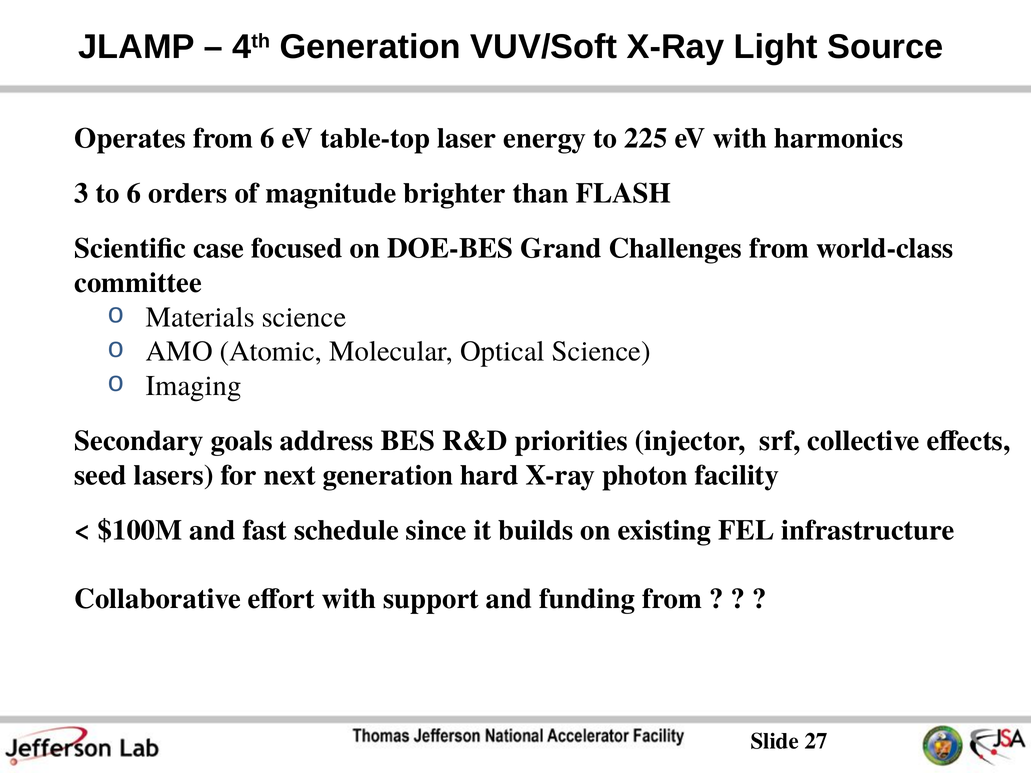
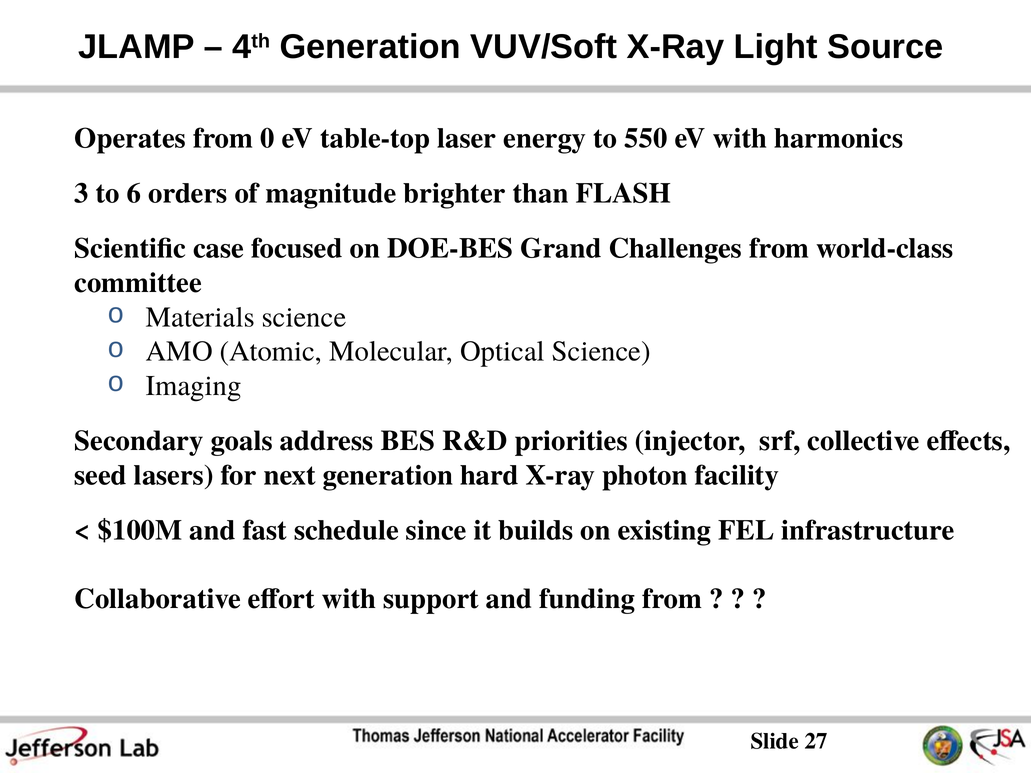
from 6: 6 -> 0
225: 225 -> 550
